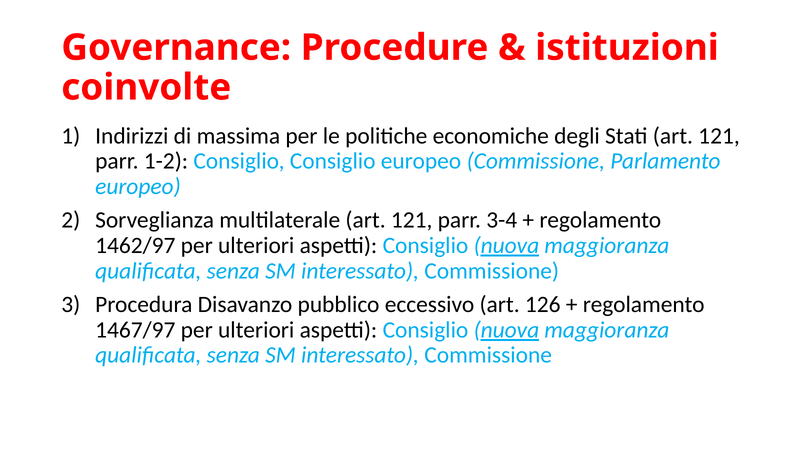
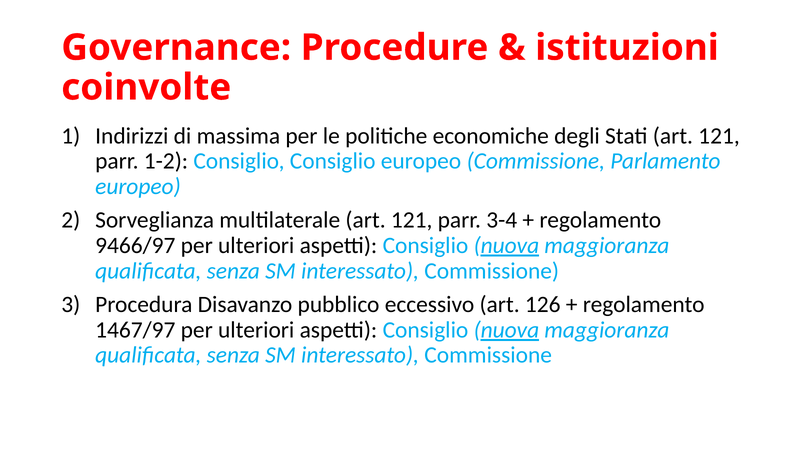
1462/97: 1462/97 -> 9466/97
